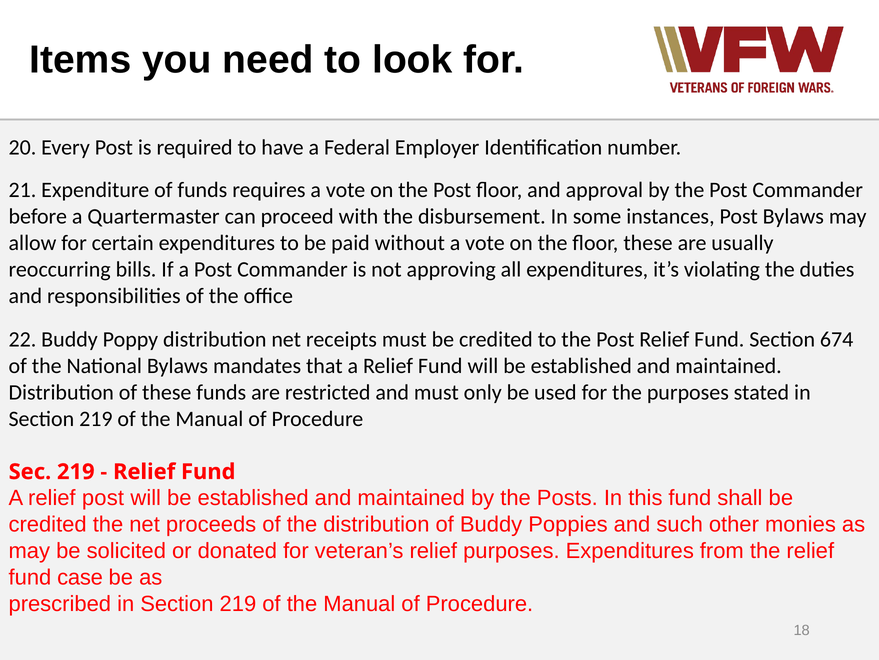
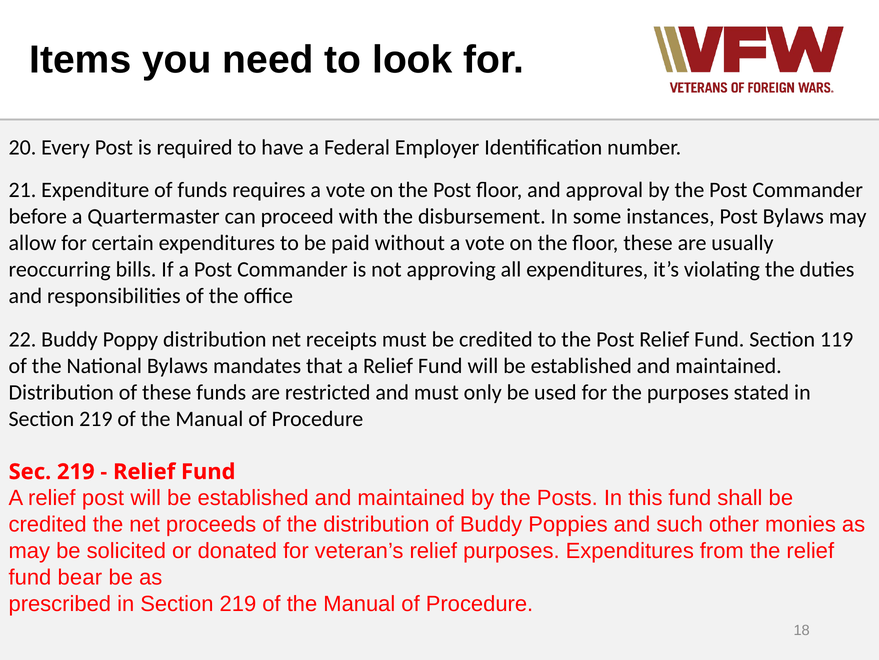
674: 674 -> 119
case: case -> bear
